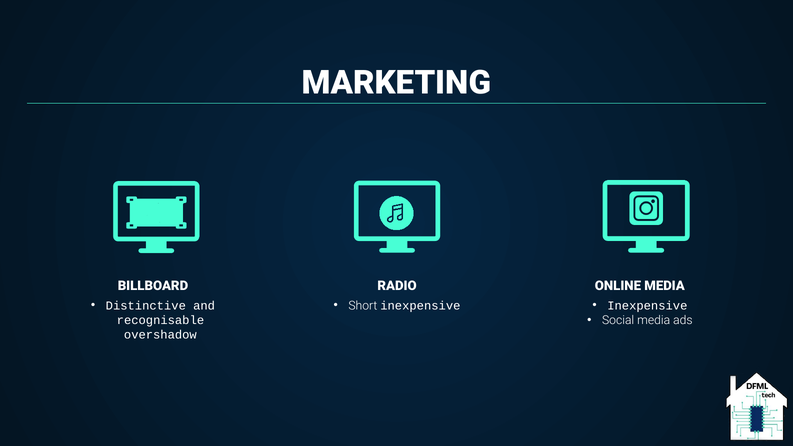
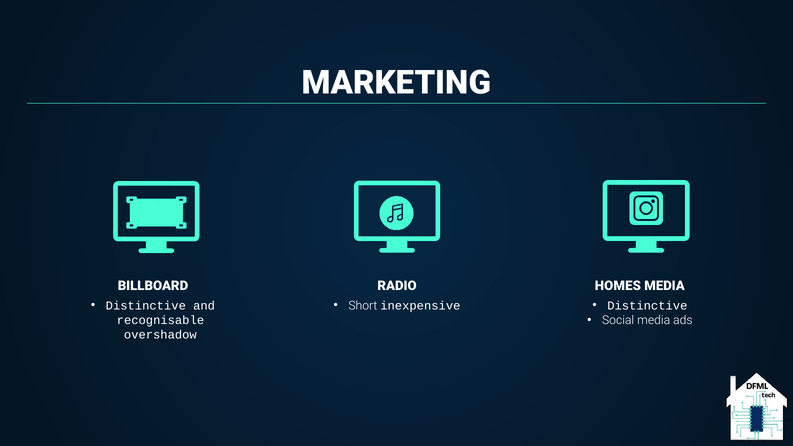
ONLINE: ONLINE -> HOMES
Inexpensive at (647, 306): Inexpensive -> Distinctive
